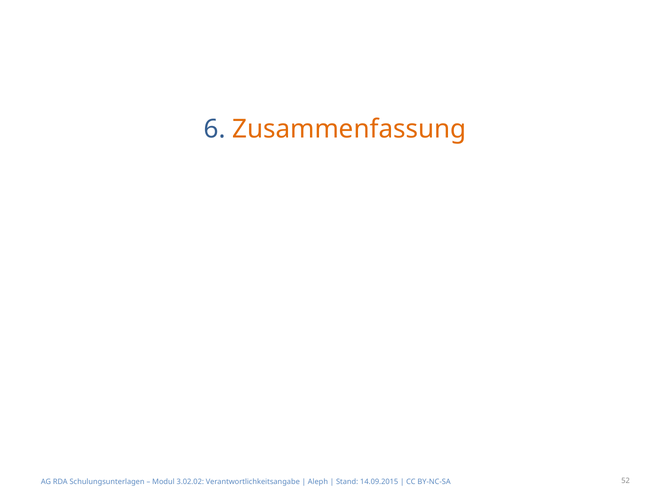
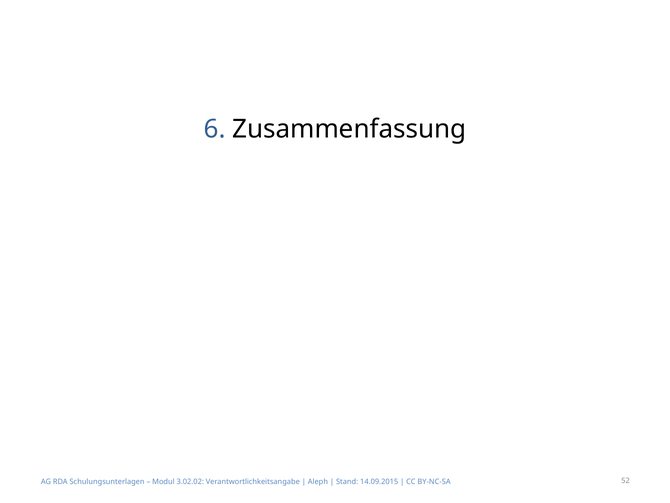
Zusammenfassung colour: orange -> black
